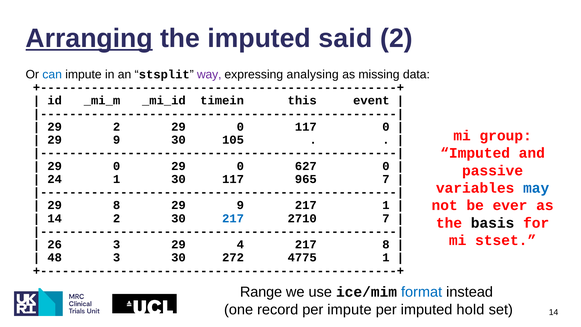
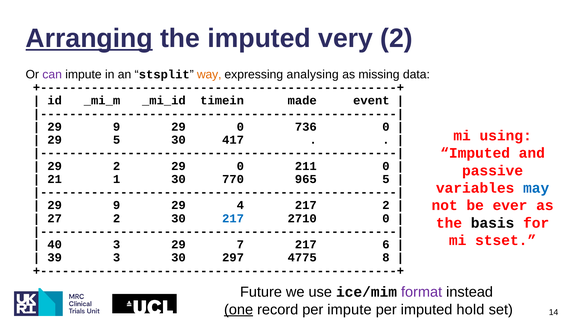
said: said -> very
can colour: blue -> purple
way colour: purple -> orange
this: this -> made
2 at (117, 127): 2 -> 9
0 117: 117 -> 736
group: group -> using
9 at (117, 140): 9 -> 5
105: 105 -> 417
0 at (117, 166): 0 -> 2
627: 627 -> 211
24: 24 -> 21
30 117: 117 -> 770
965 7: 7 -> 5
8 at (117, 205): 8 -> 9
9 at (240, 205): 9 -> 4
217 1: 1 -> 2
14 at (55, 218): 14 -> 27
2710 7: 7 -> 0
26: 26 -> 40
4: 4 -> 7
217 8: 8 -> 6
48: 48 -> 39
272: 272 -> 297
4775 1: 1 -> 8
Range: Range -> Future
format colour: blue -> purple
one underline: none -> present
